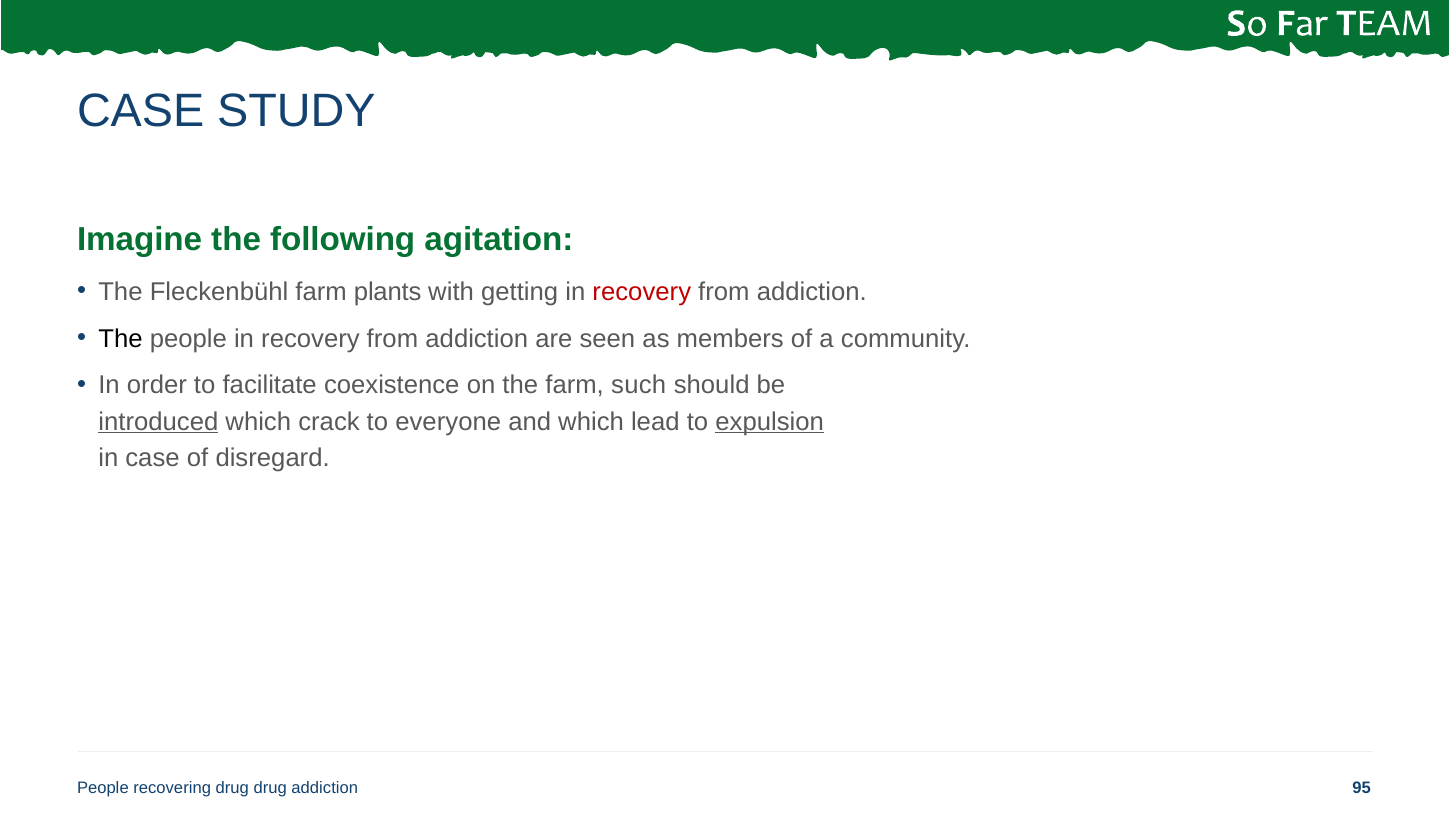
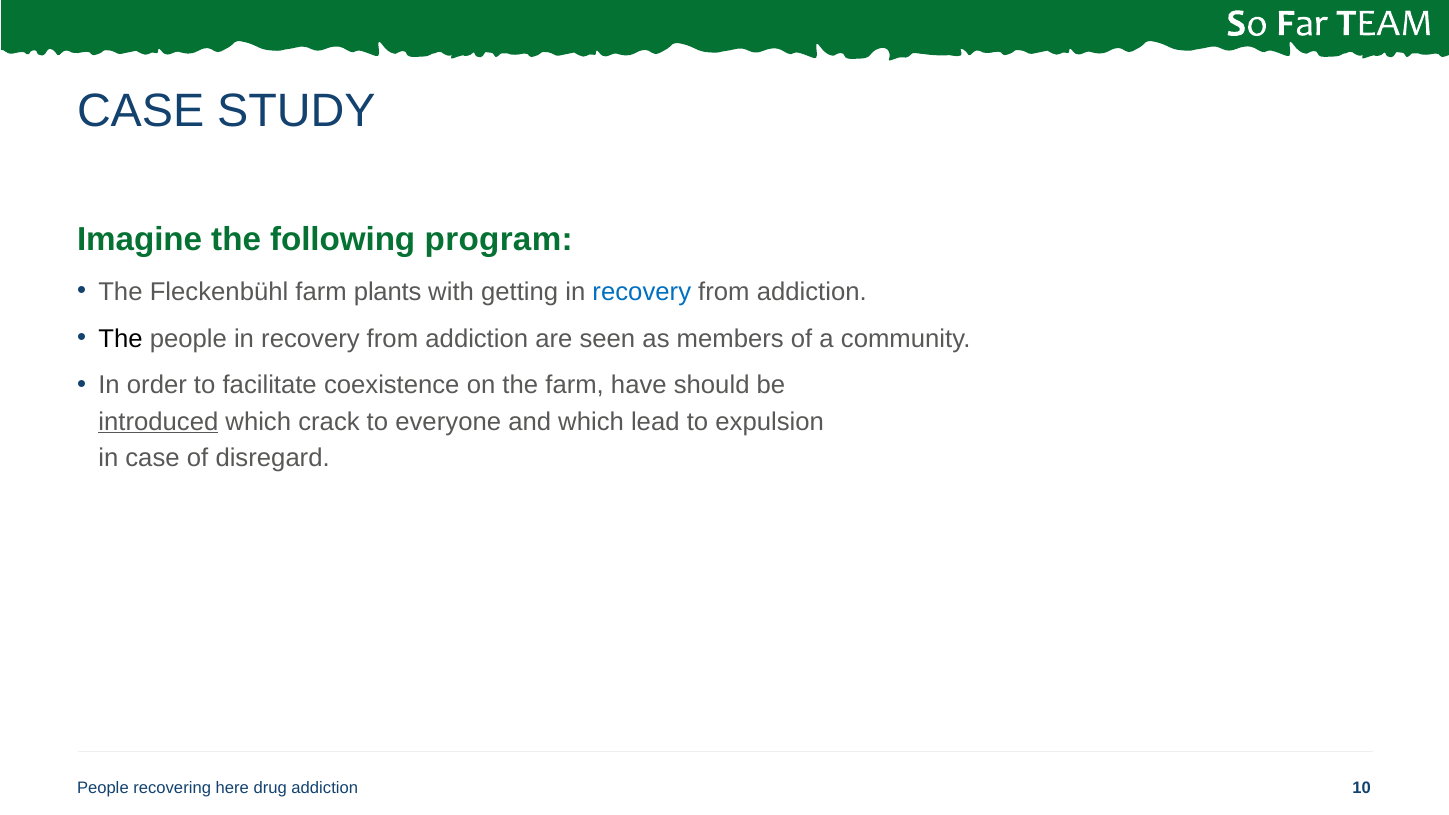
agitation: agitation -> program
recovery at (642, 292) colour: red -> blue
such: such -> have
expulsion underline: present -> none
recovering drug: drug -> here
95: 95 -> 10
